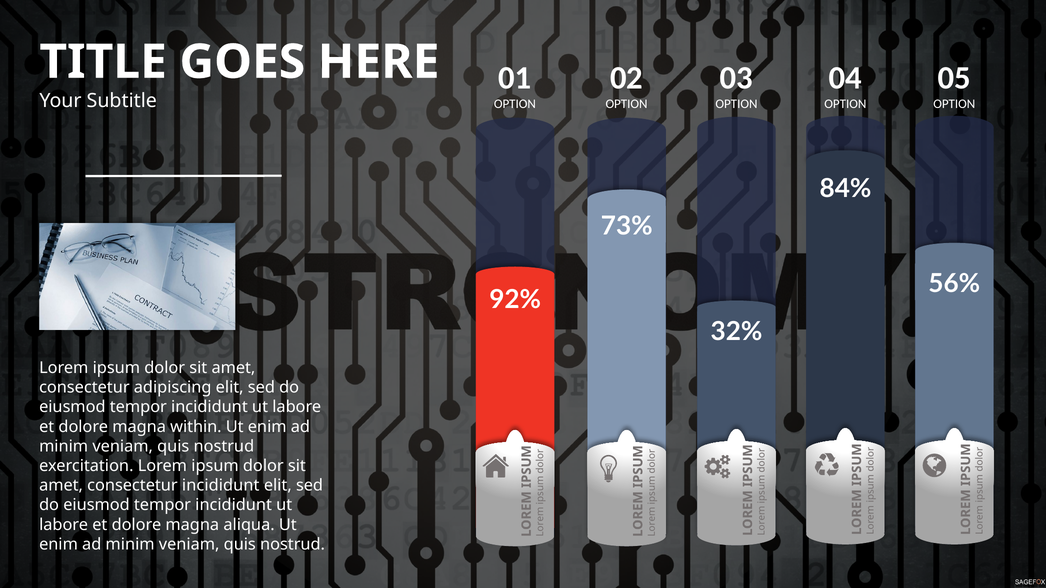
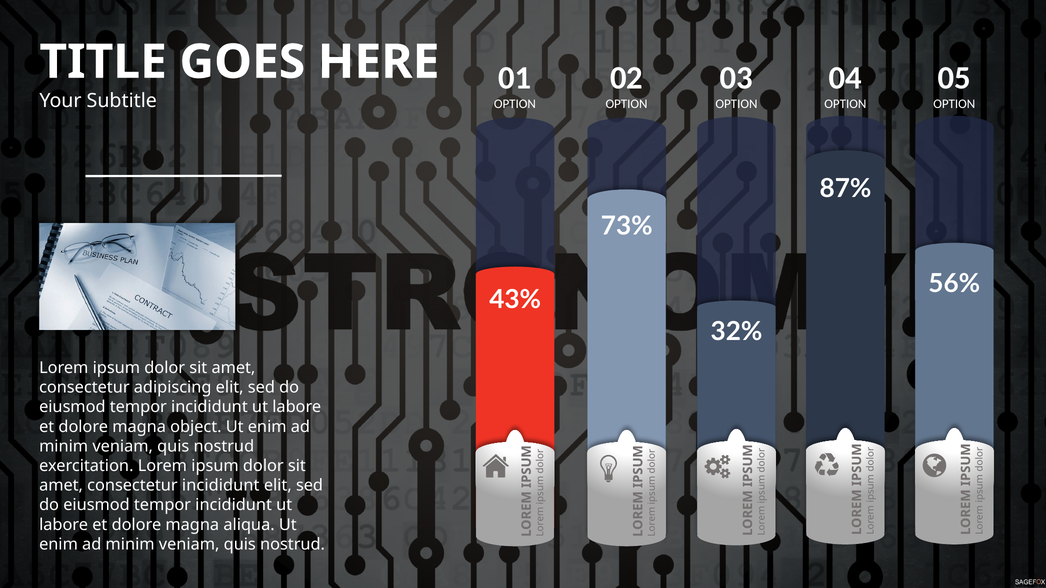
84%: 84% -> 87%
92%: 92% -> 43%
within: within -> object
